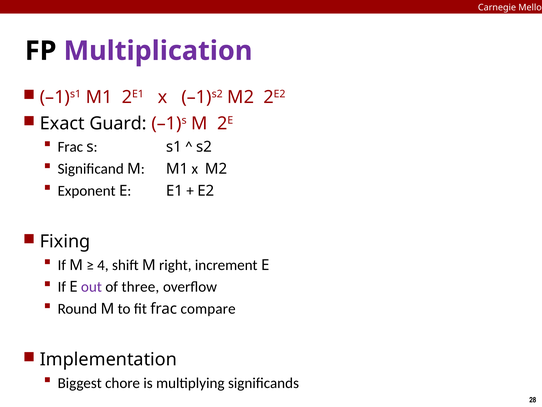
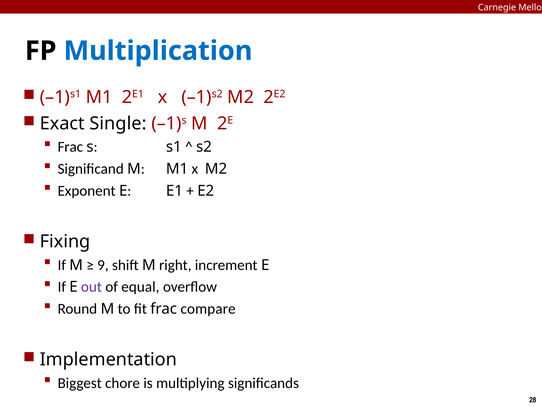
Multiplication colour: purple -> blue
Guard: Guard -> Single
4: 4 -> 9
three: three -> equal
